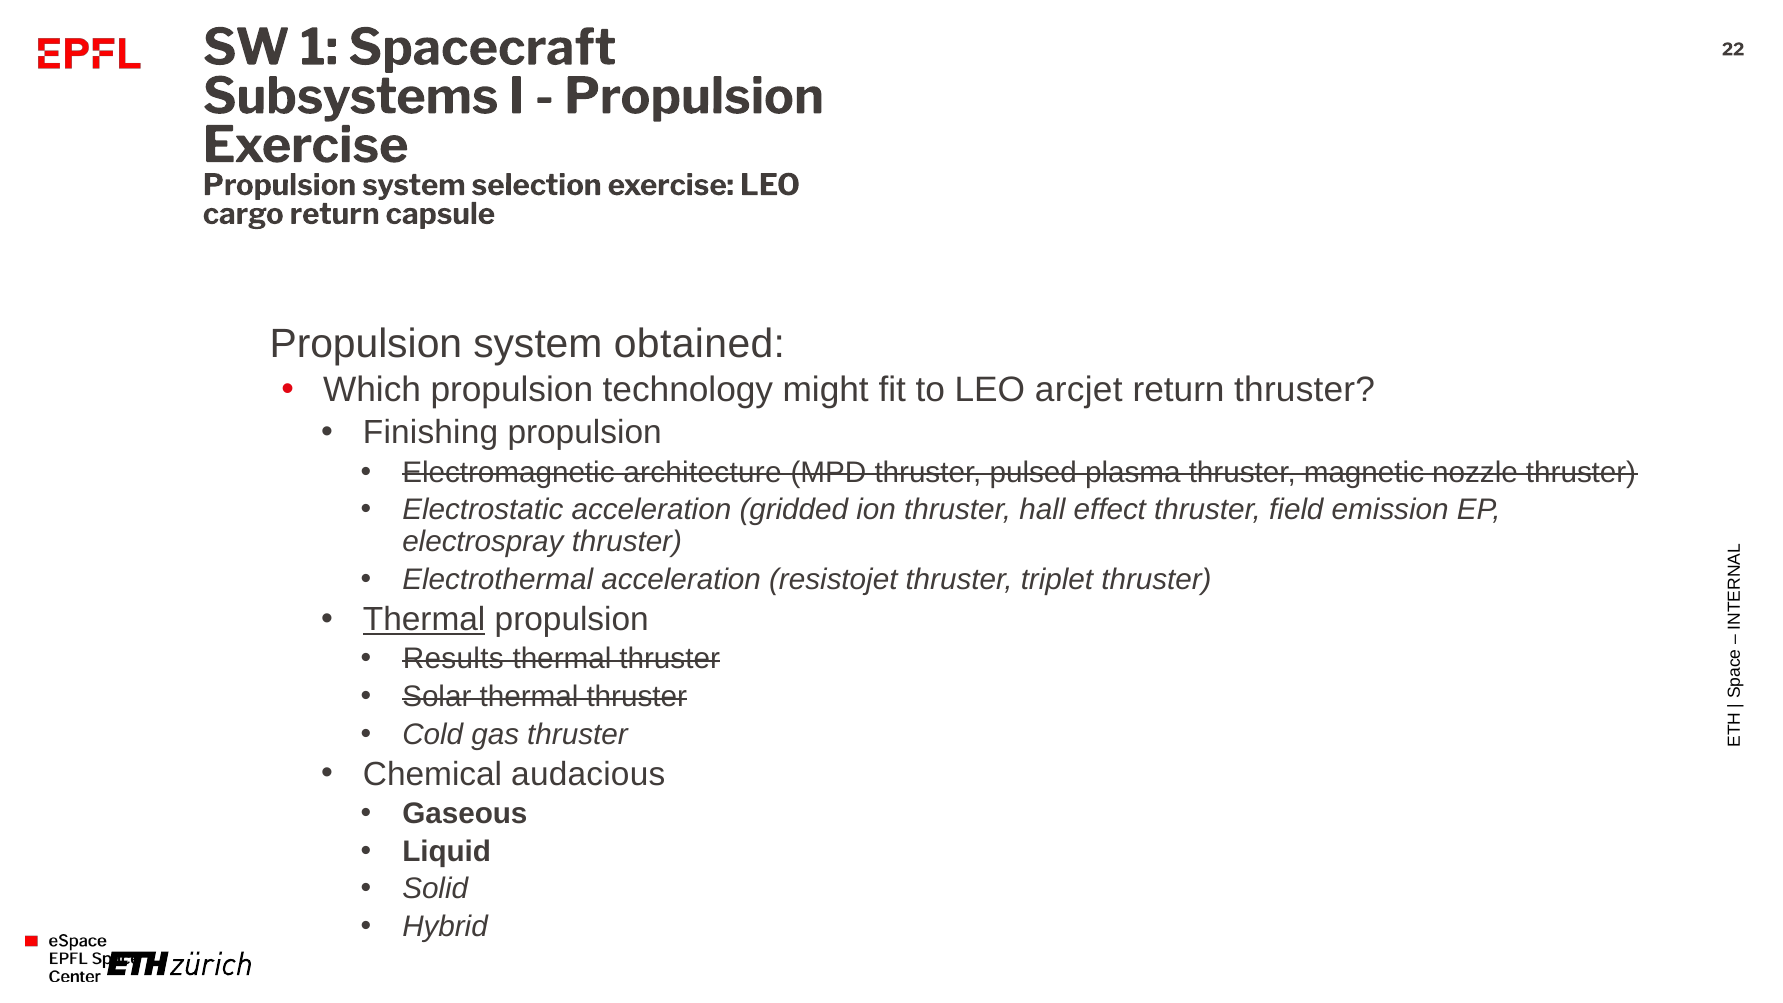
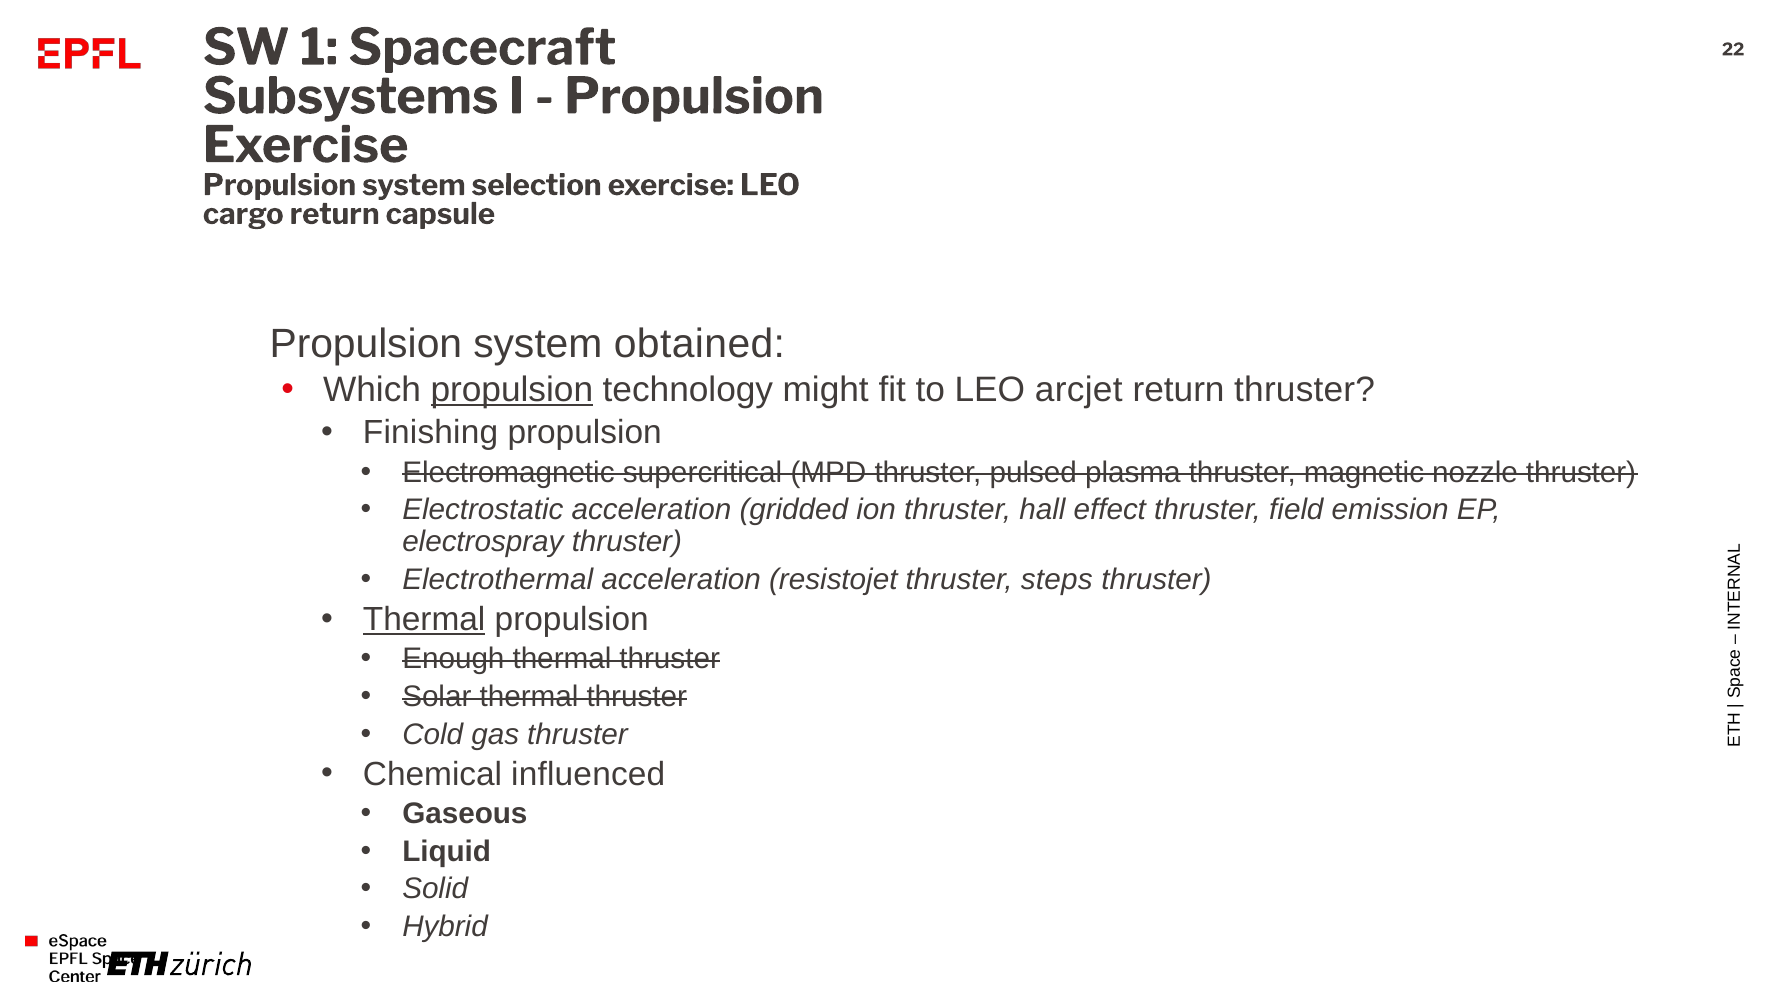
propulsion at (512, 390) underline: none -> present
architecture: architecture -> supercritical
triplet: triplet -> steps
Results: Results -> Enough
audacious: audacious -> influenced
